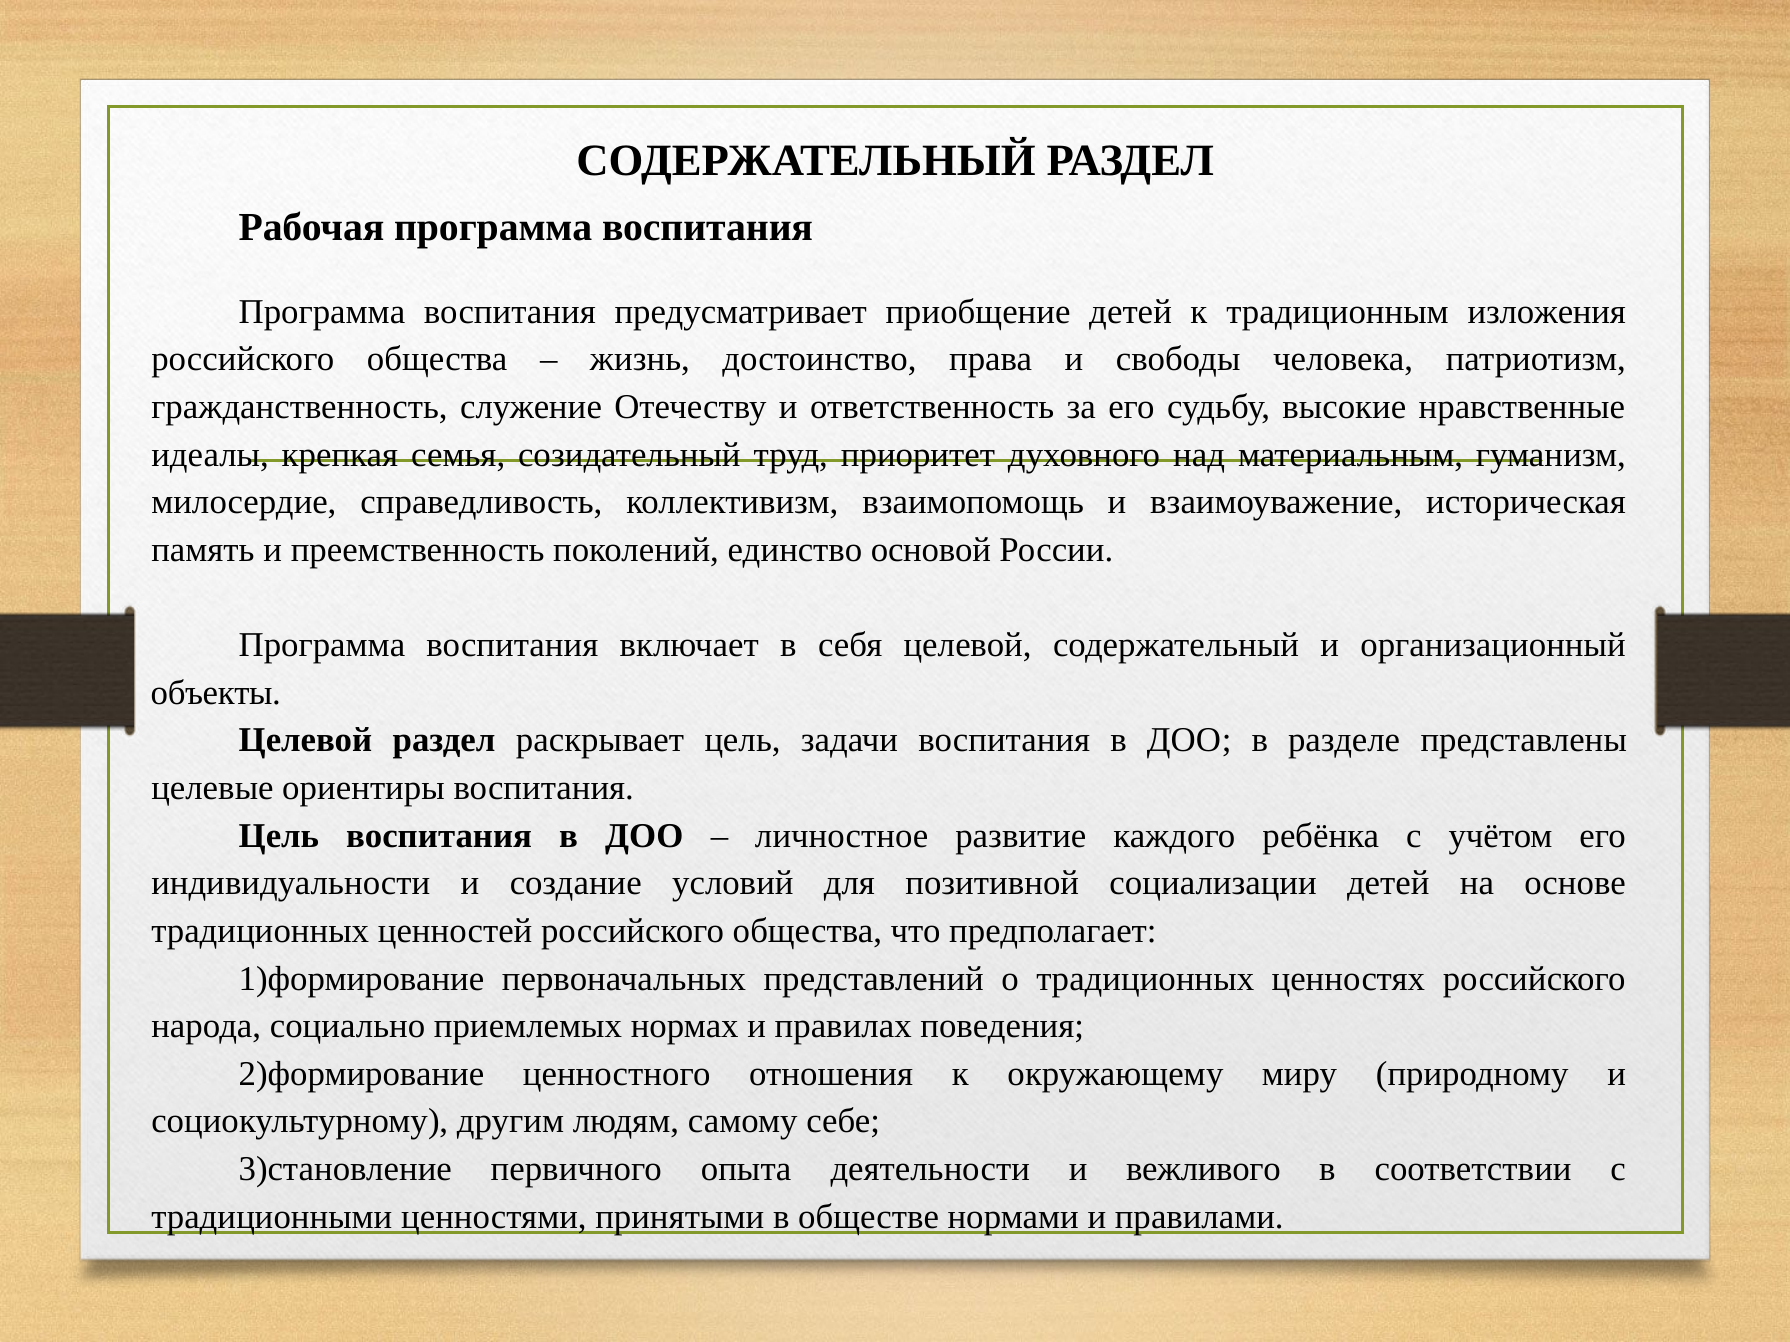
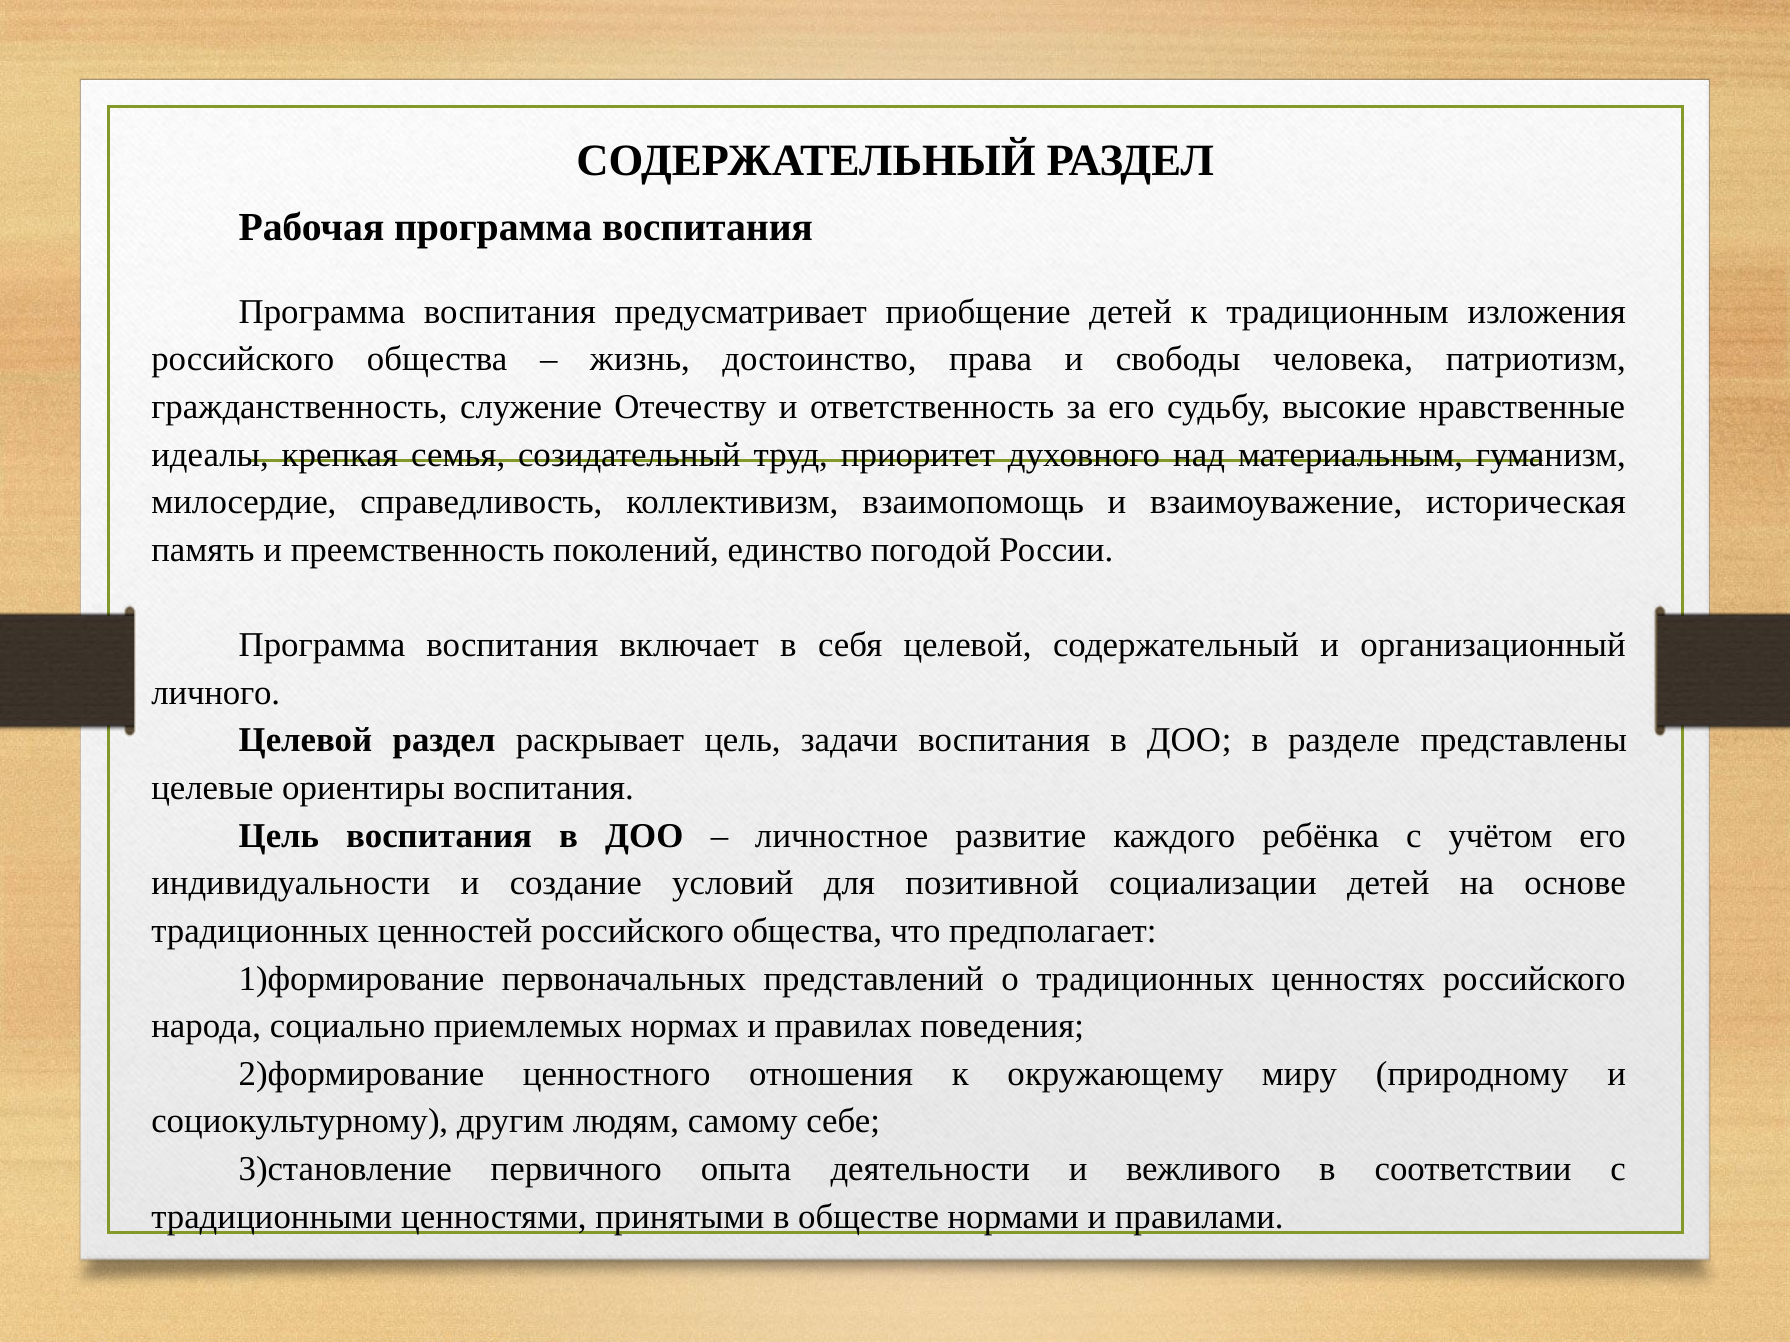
основой: основой -> погодой
объекты: объекты -> личного
